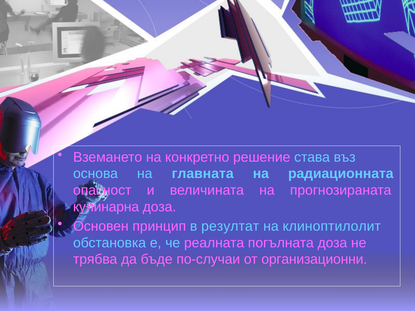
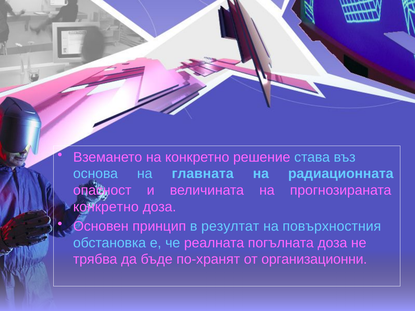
кулинарна at (106, 207): кулинарна -> конкретно
клиноптилолит: клиноптилолит -> повърхностния
по-случаи: по-случаи -> по-хранят
